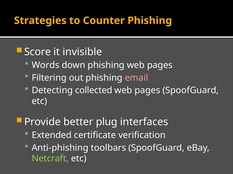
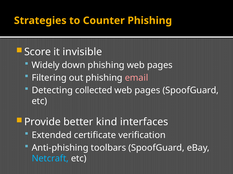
Words: Words -> Widely
plug: plug -> kind
Netcraft colour: light green -> light blue
